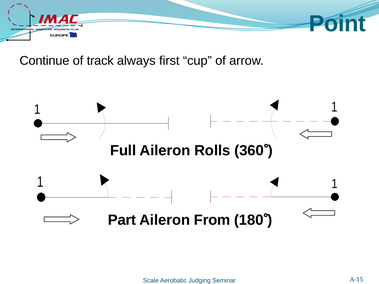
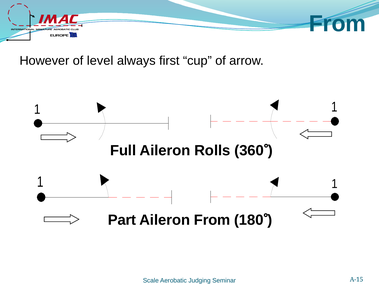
Point at (337, 24): Point -> From
Continue: Continue -> However
track: track -> level
